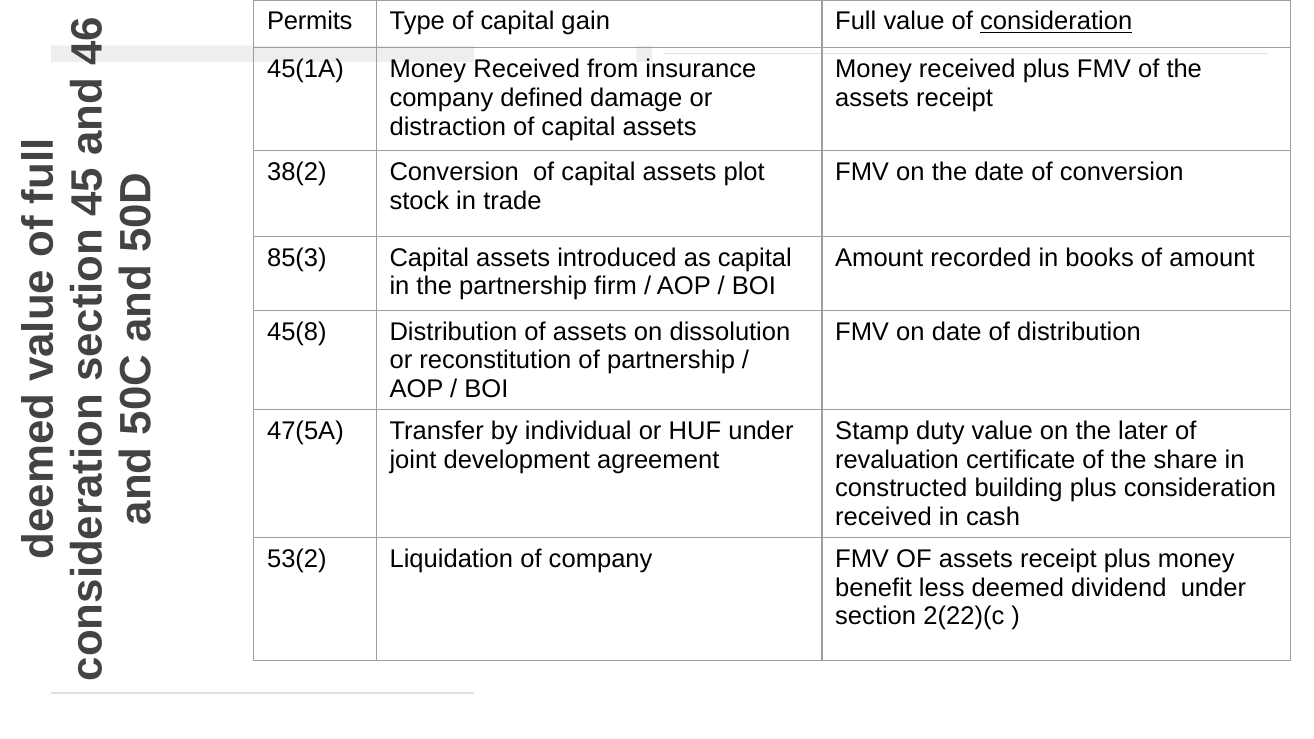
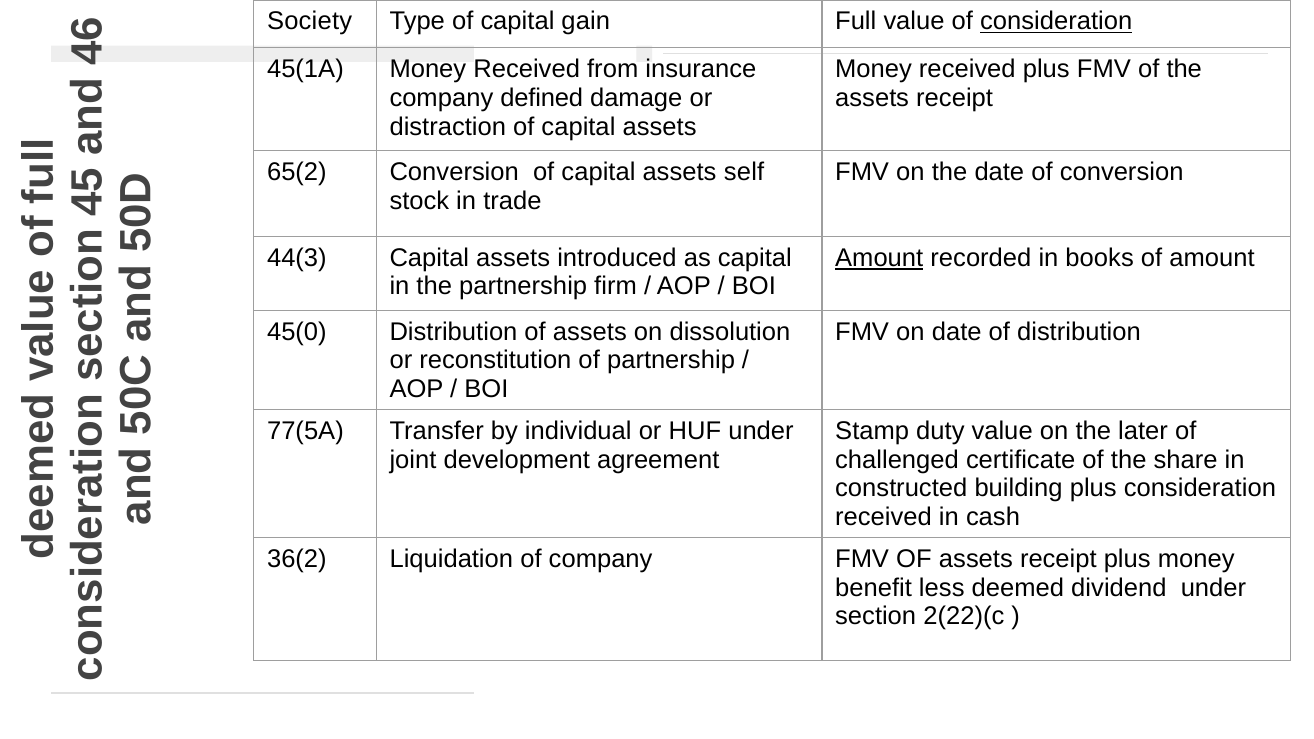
Permits: Permits -> Society
38(2: 38(2 -> 65(2
plot: plot -> self
85(3: 85(3 -> 44(3
Amount at (879, 258) underline: none -> present
45(8: 45(8 -> 45(0
47(5A: 47(5A -> 77(5A
revaluation: revaluation -> challenged
53(2: 53(2 -> 36(2
